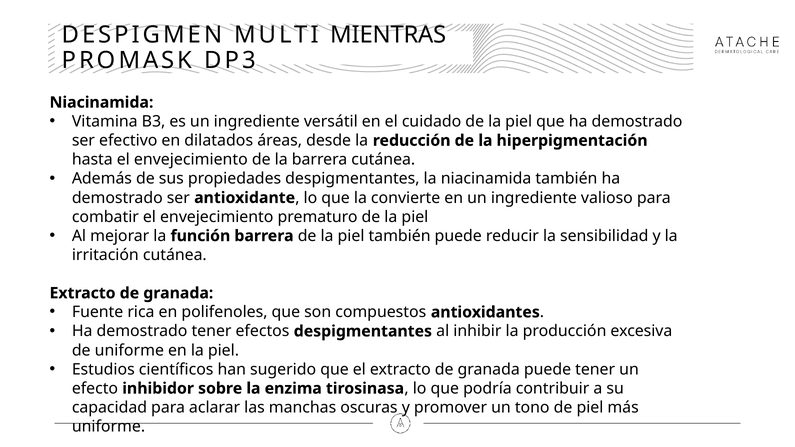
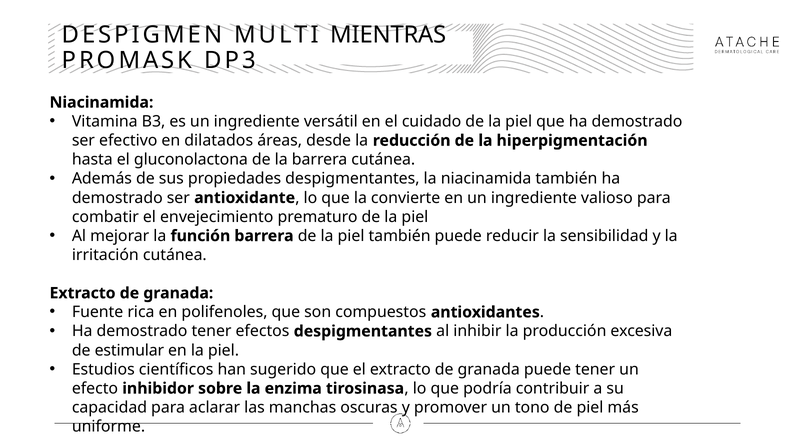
hasta el envejecimiento: envejecimiento -> gluconolactona
de uniforme: uniforme -> estimular
